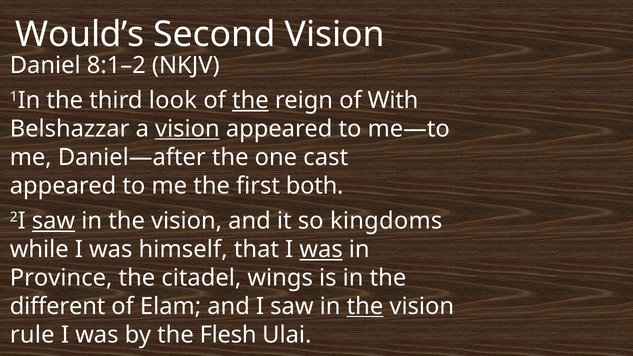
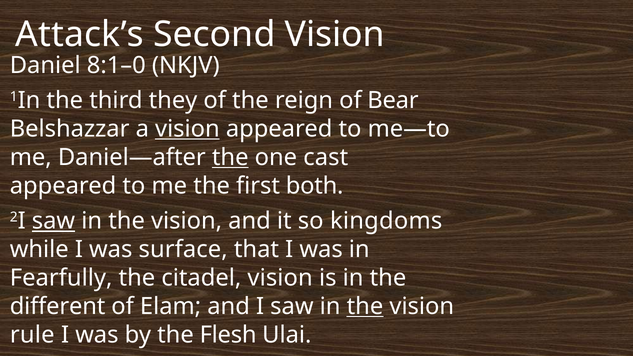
Would’s: Would’s -> Attack’s
8:1–2: 8:1–2 -> 8:1–0
look: look -> they
the at (250, 100) underline: present -> none
With: With -> Bear
the at (230, 157) underline: none -> present
himself: himself -> surface
was at (321, 249) underline: present -> none
Province: Province -> Fearfully
citadel wings: wings -> vision
